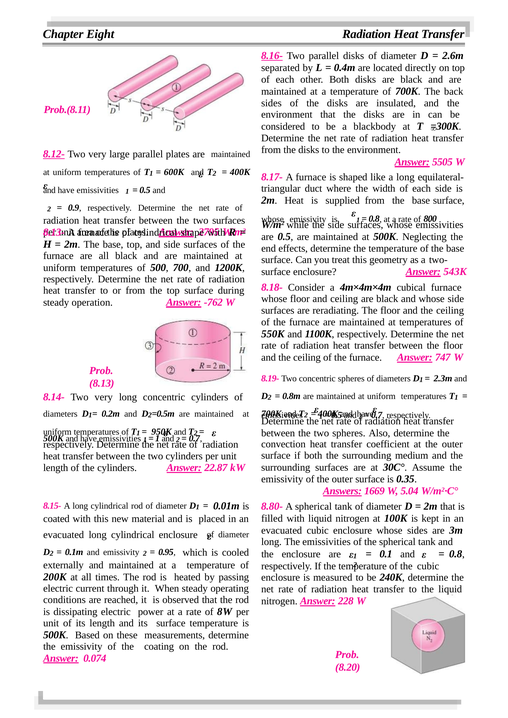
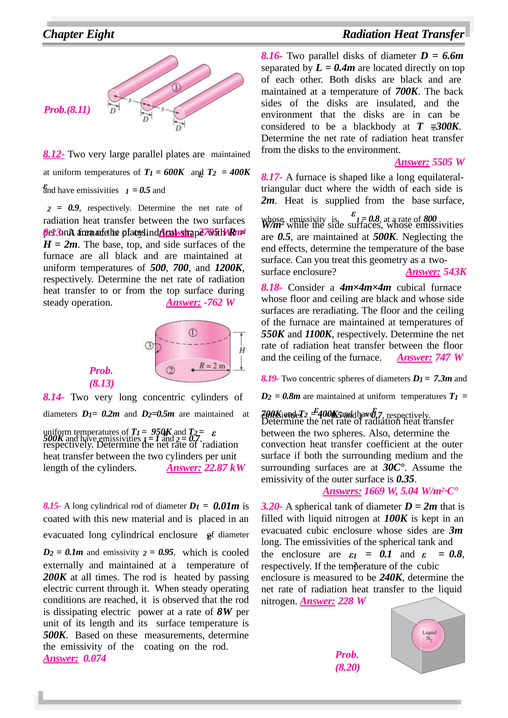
8.16- underline: present -> none
2.6m: 2.6m -> 6.6m
2.3m: 2.3m -> 7.3m
8.80-: 8.80- -> 3.20-
